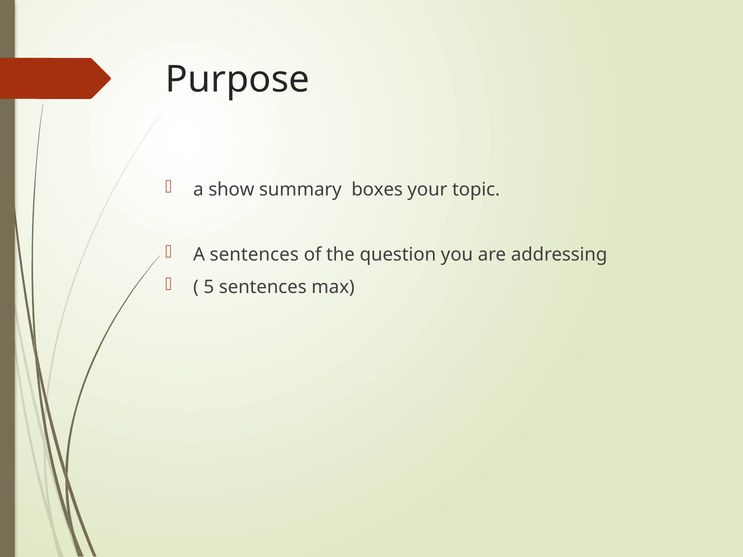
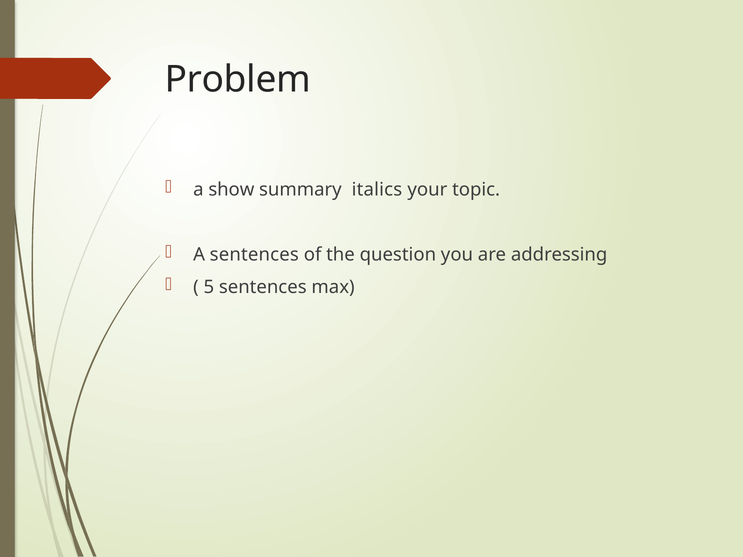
Purpose: Purpose -> Problem
boxes: boxes -> italics
